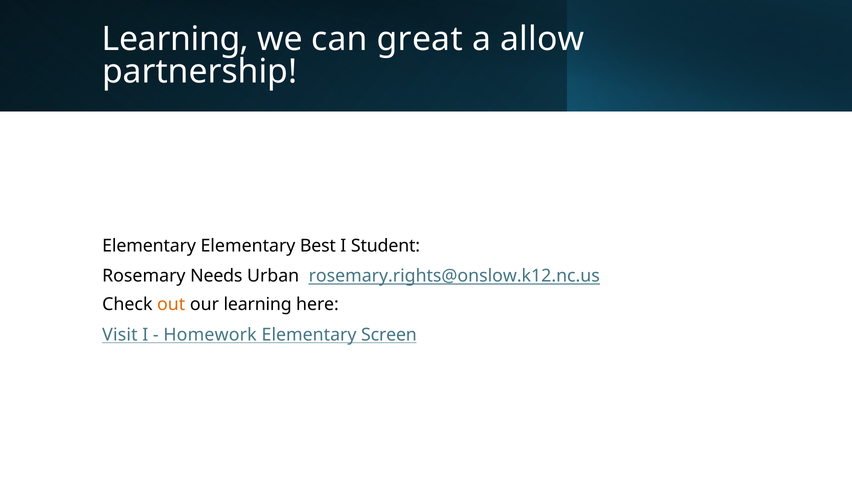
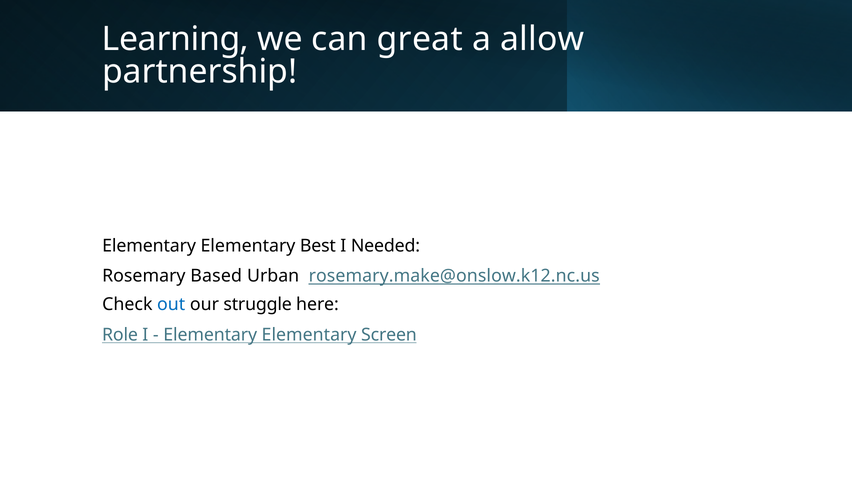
Student: Student -> Needed
Needs: Needs -> Based
rosemary.rights@onslow.k12.nc.us: rosemary.rights@onslow.k12.nc.us -> rosemary.make@onslow.k12.nc.us
out colour: orange -> blue
our learning: learning -> struggle
Visit: Visit -> Role
Homework at (210, 335): Homework -> Elementary
